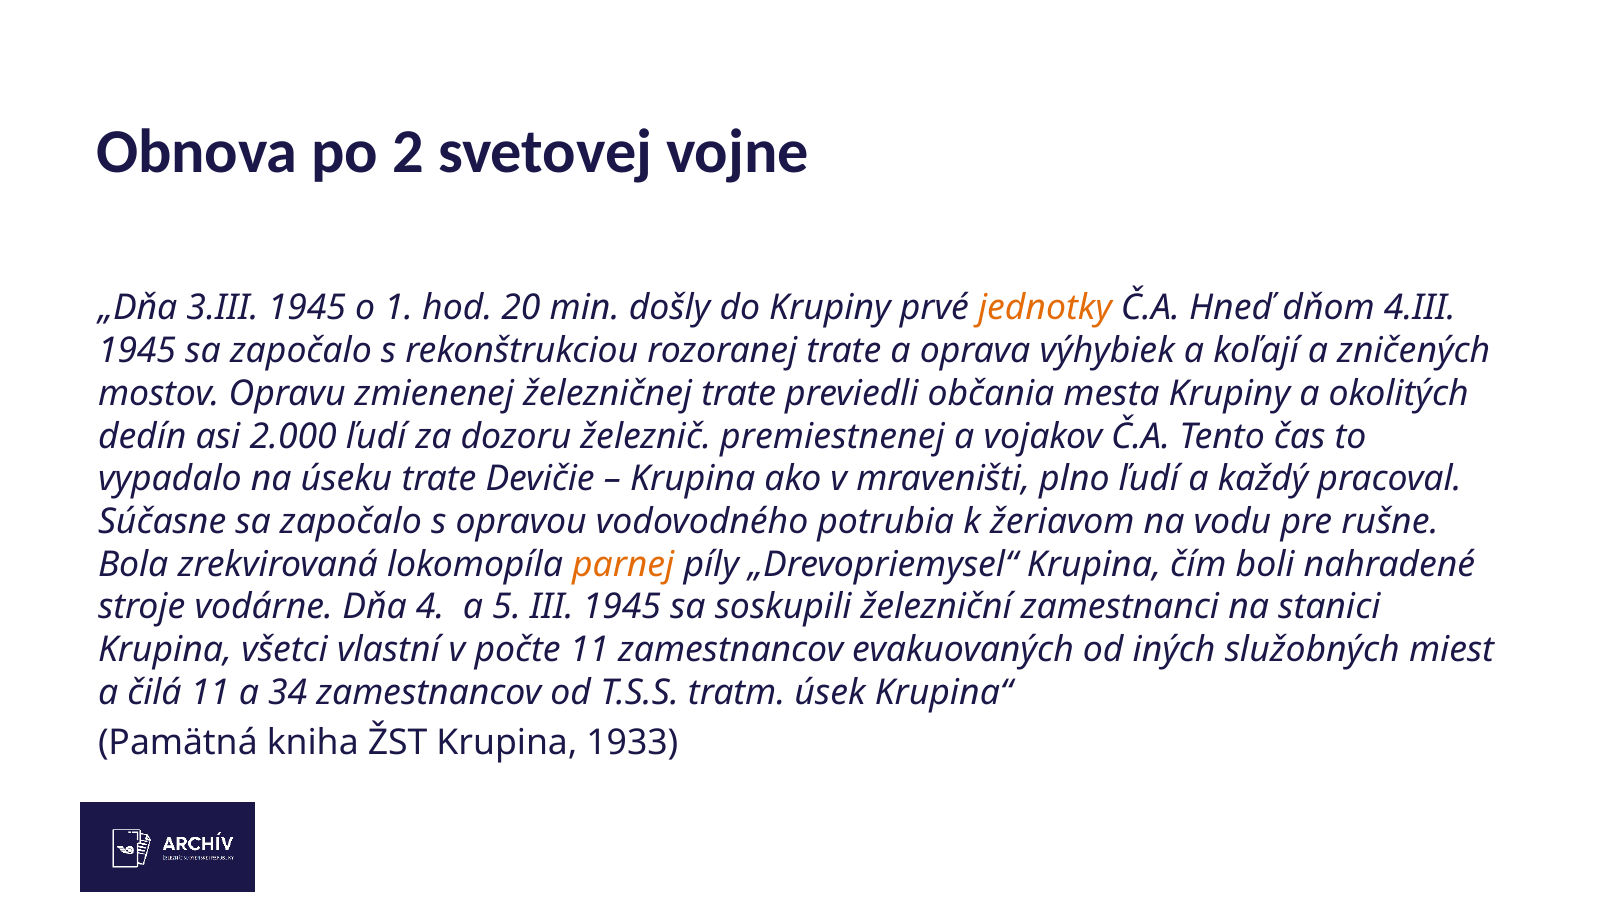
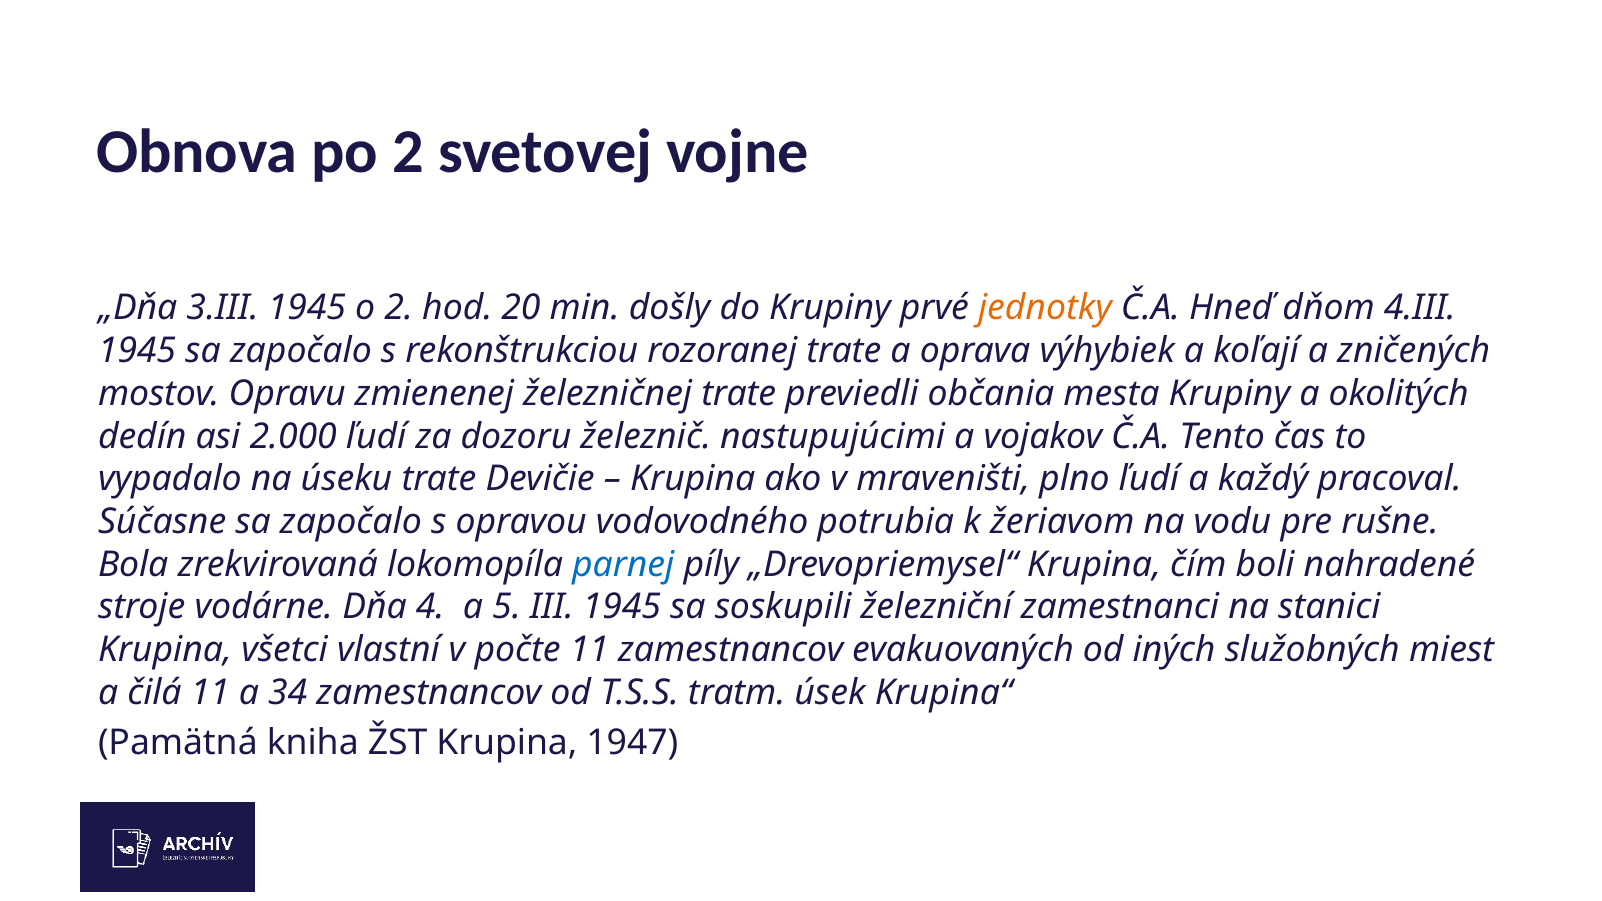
o 1: 1 -> 2
premiestnenej: premiestnenej -> nastupujúcimi
parnej colour: orange -> blue
1933: 1933 -> 1947
